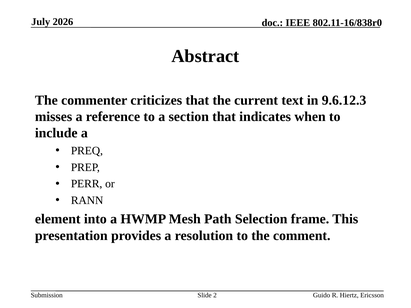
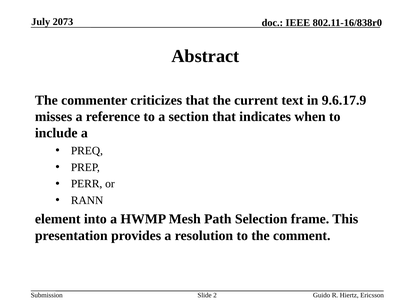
2026: 2026 -> 2073
9.6.12.3: 9.6.12.3 -> 9.6.17.9
